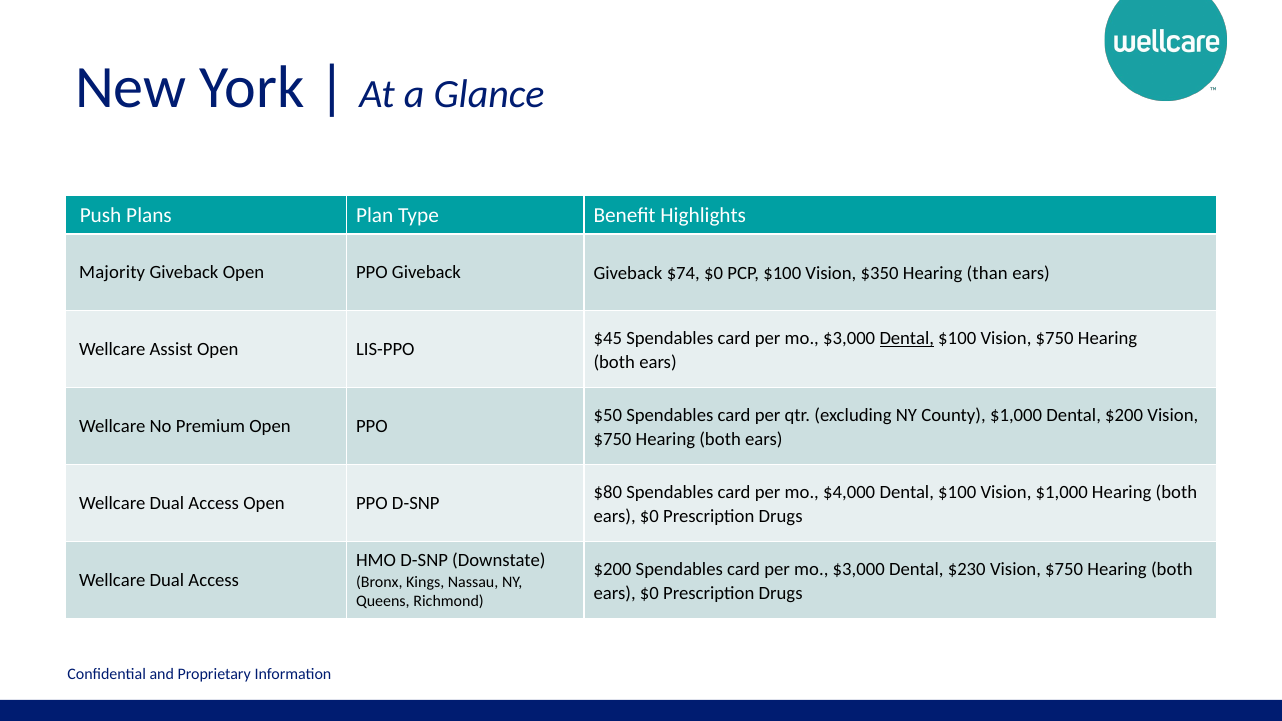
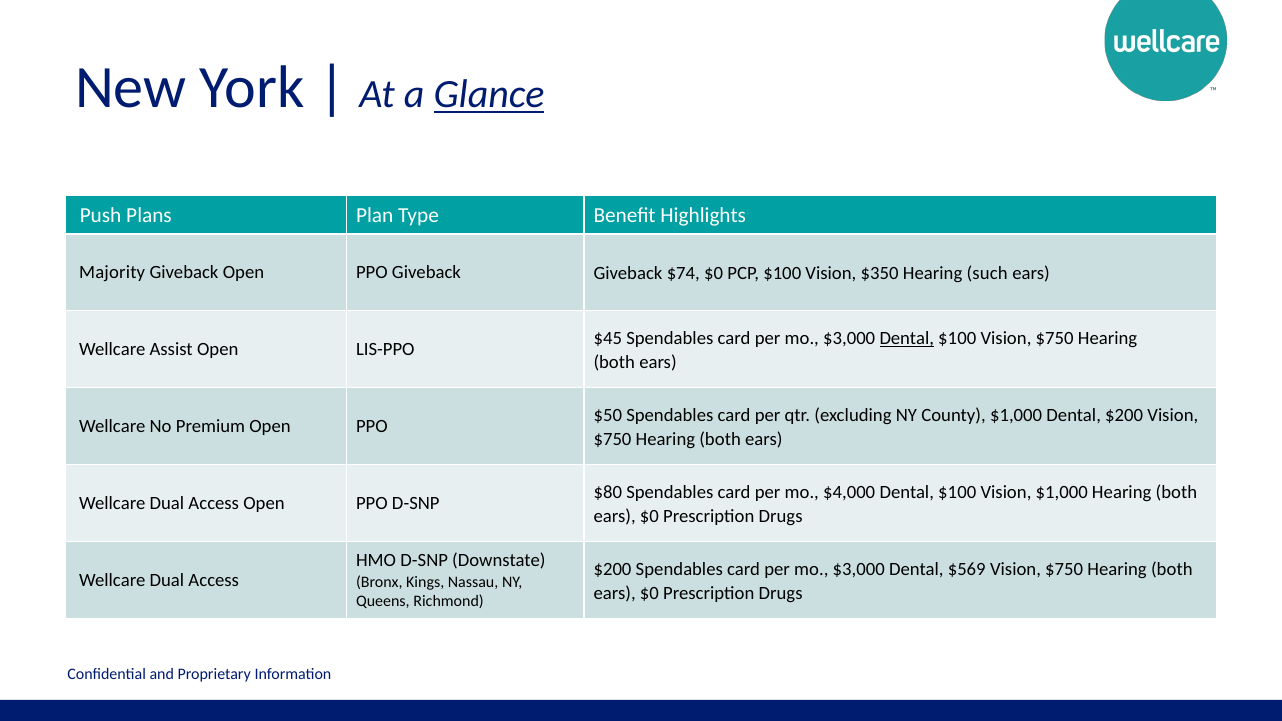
Glance underline: none -> present
than: than -> such
$230: $230 -> $569
